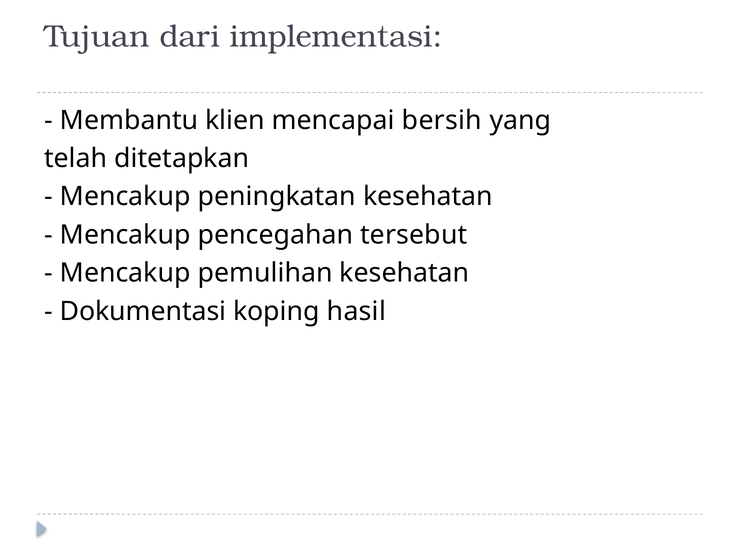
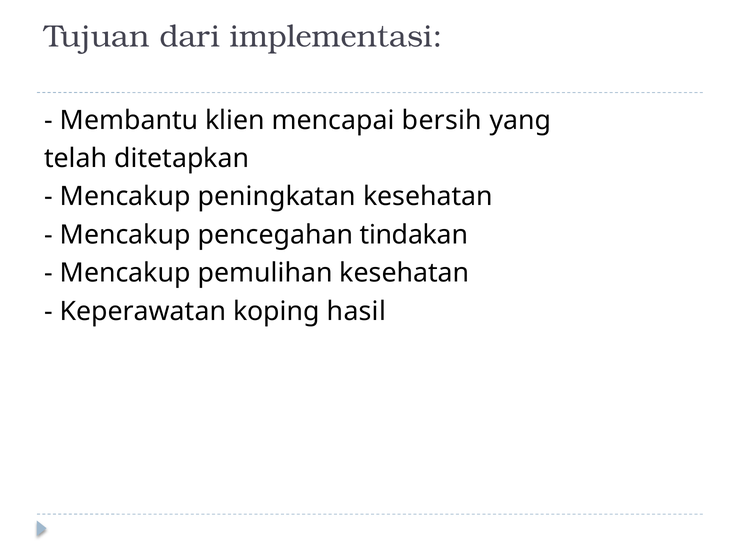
tersebut: tersebut -> tindakan
Dokumentasi: Dokumentasi -> Keperawatan
